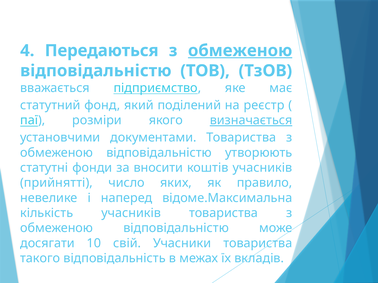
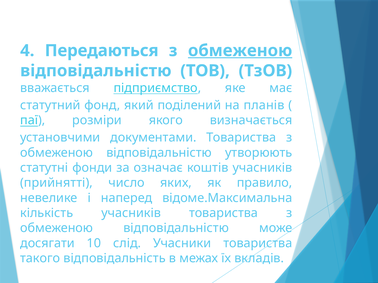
реєстр: реєстр -> планів
визначається underline: present -> none
вносити: вносити -> означає
свій: свій -> слід
